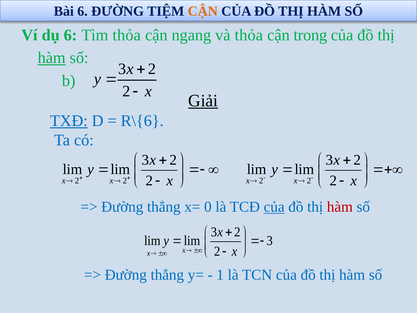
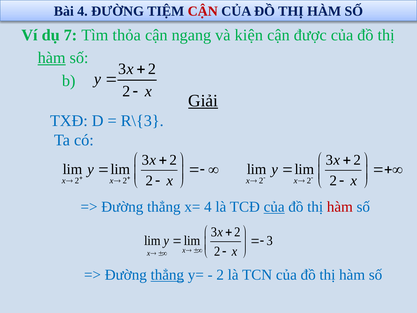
Bài 6: 6 -> 4
CẬN at (203, 11) colour: orange -> red
dụ 6: 6 -> 7
và thỏa: thỏa -> kiện
trong: trong -> được
TXĐ underline: present -> none
R\{6: R\{6 -> R\{3
x= 0: 0 -> 4
thẳng at (167, 275) underline: none -> present
1 at (220, 275): 1 -> 2
